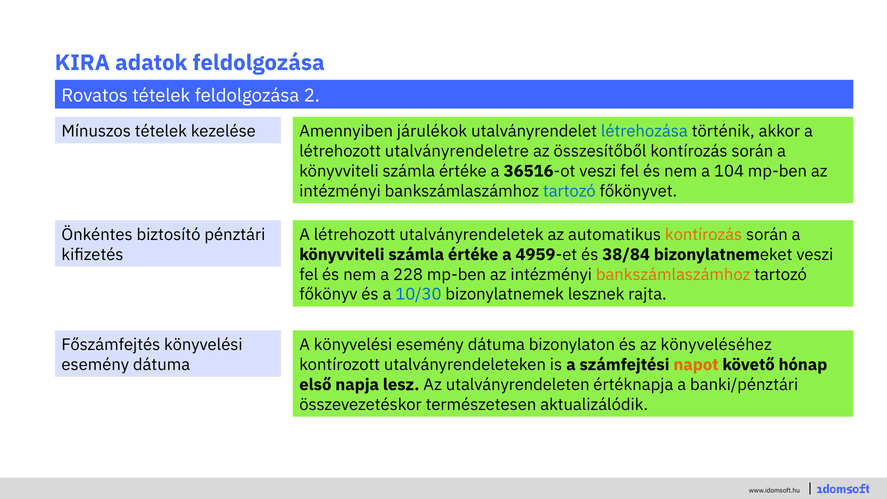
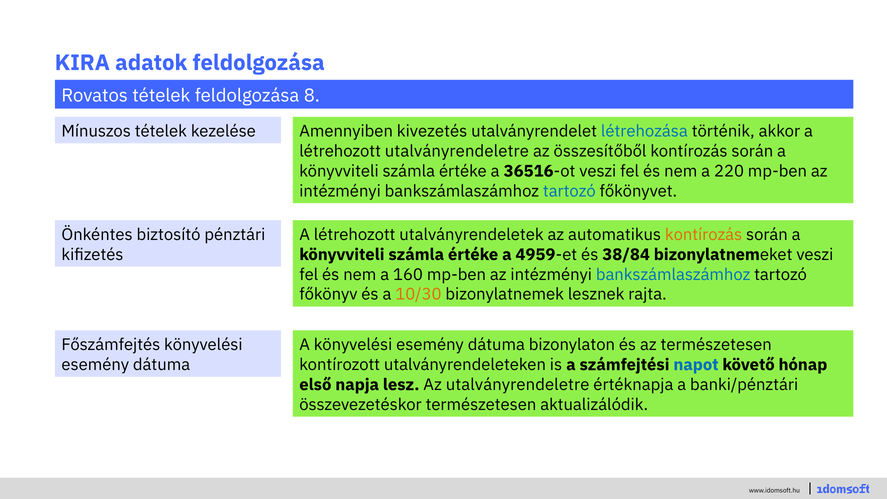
2: 2 -> 8
járulékok: járulékok -> kivezetés
104: 104 -> 220
228: 228 -> 160
bankszámlaszámhoz at (673, 274) colour: orange -> blue
10/30 colour: blue -> orange
az könyveléséhez: könyveléséhez -> természetesen
napot colour: orange -> blue
Az utalványrendeleten: utalványrendeleten -> utalványrendeletre
